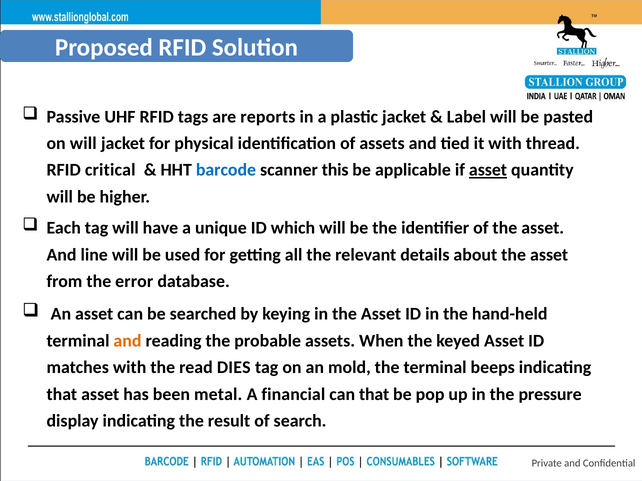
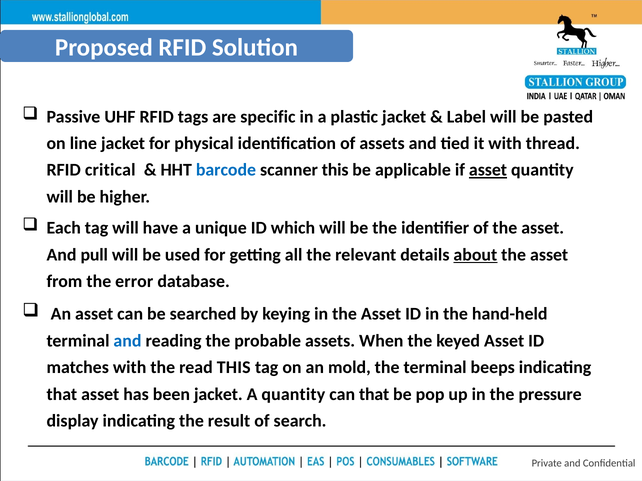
reports: reports -> specific
on will: will -> line
line: line -> pull
about underline: none -> present
and at (127, 341) colour: orange -> blue
read DIES: DIES -> THIS
been metal: metal -> jacket
A financial: financial -> quantity
